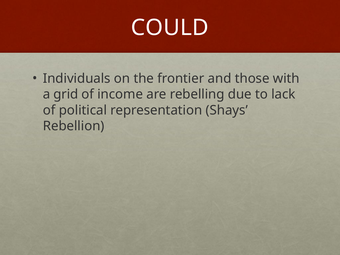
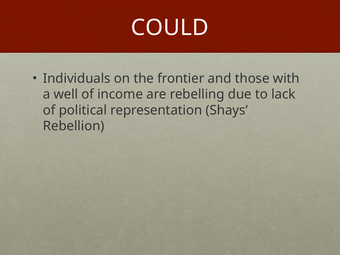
grid: grid -> well
